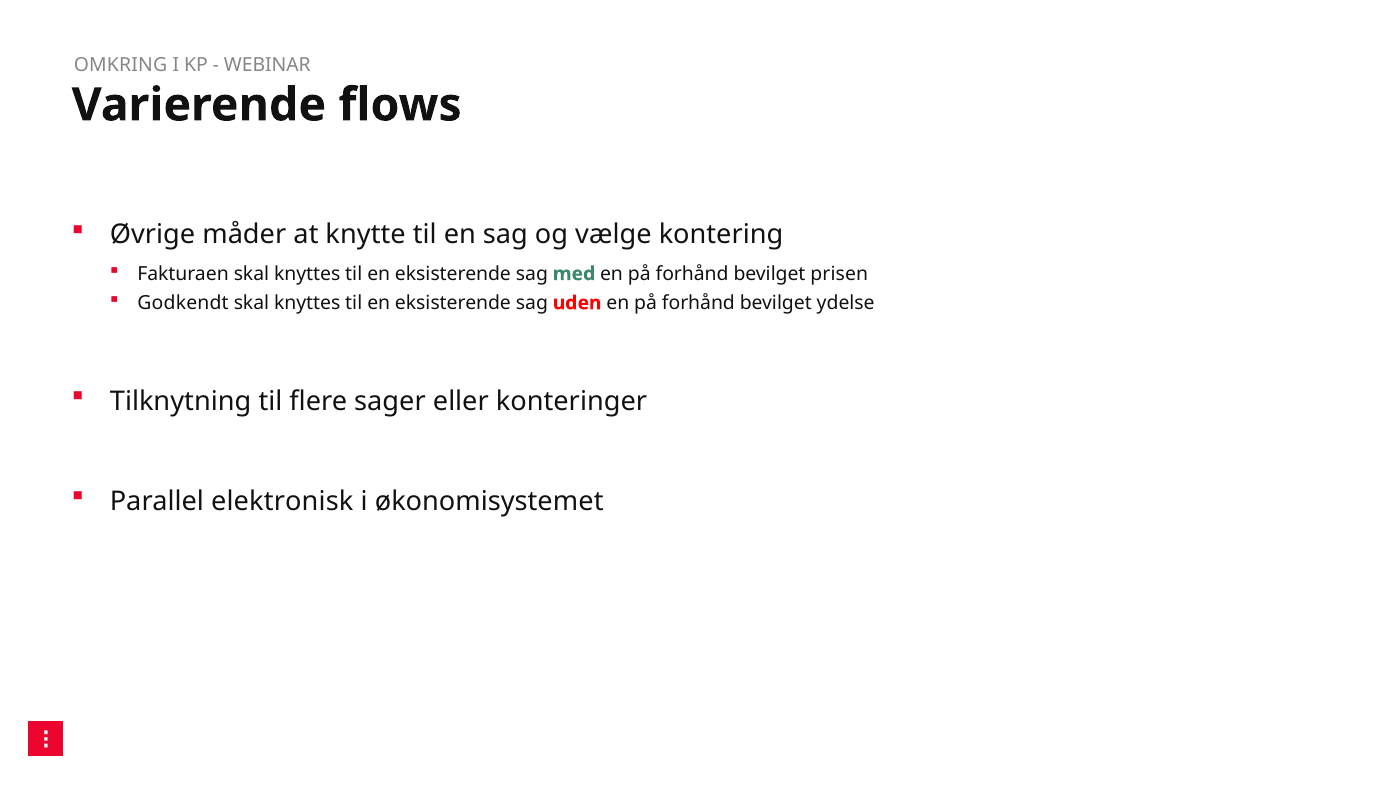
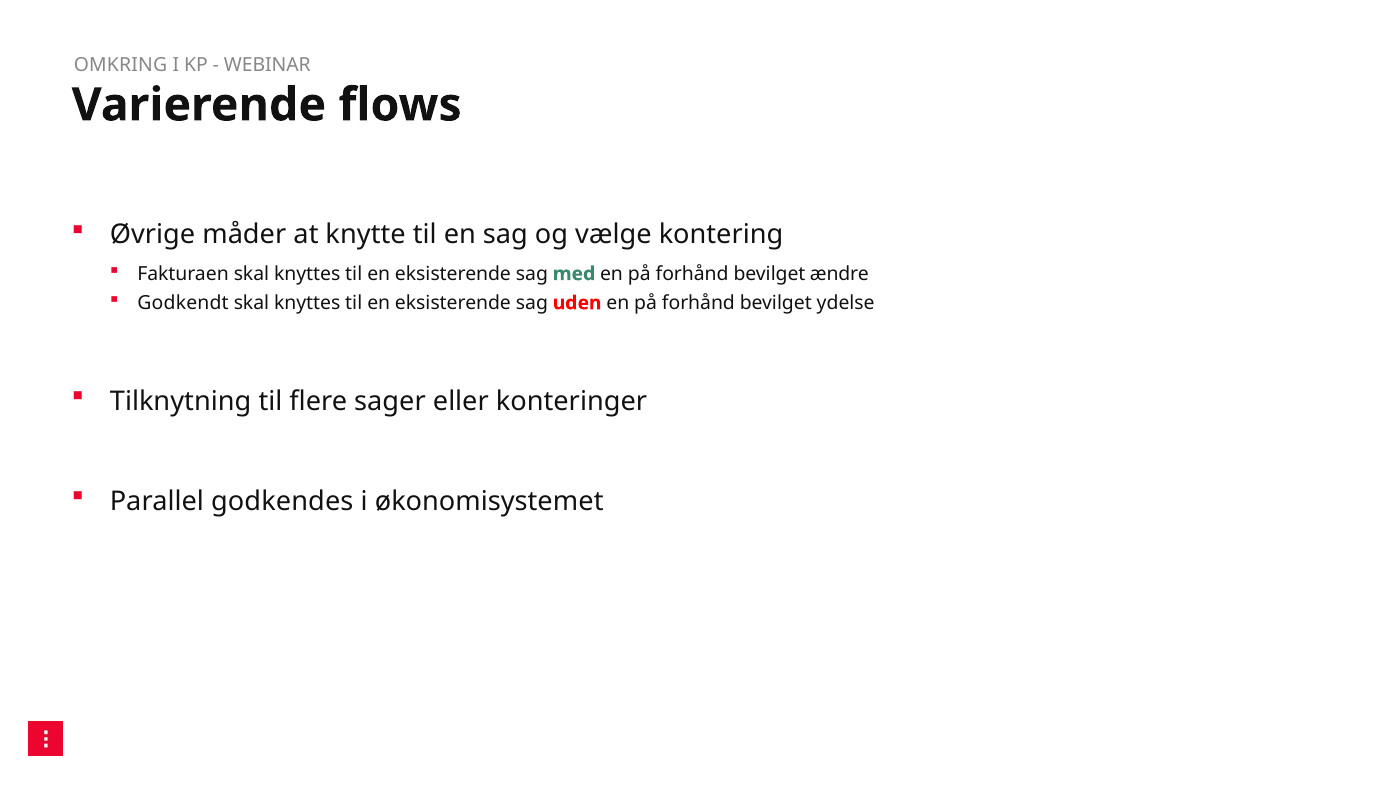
prisen: prisen -> ændre
elektronisk: elektronisk -> godkendes
